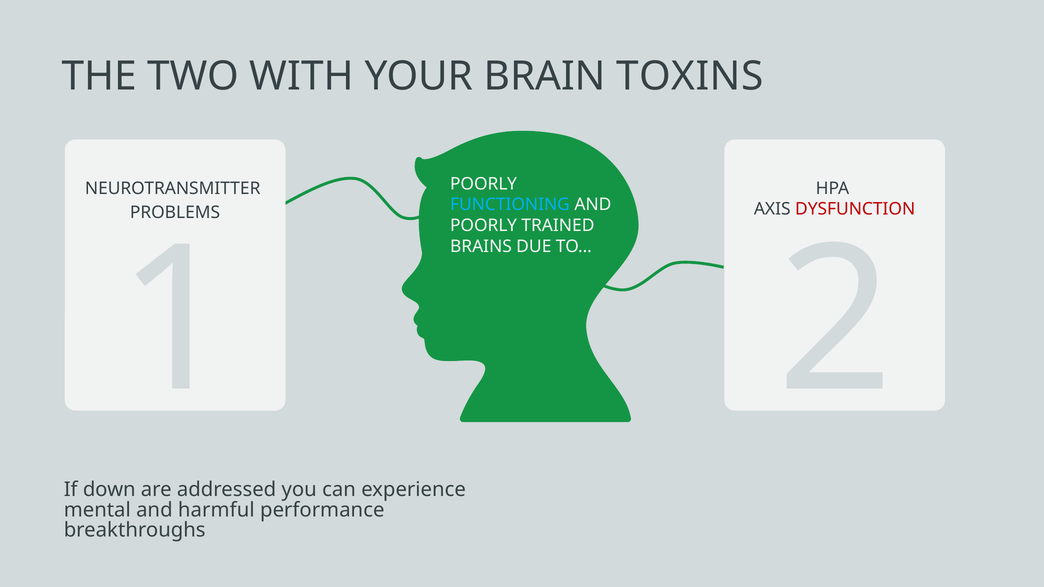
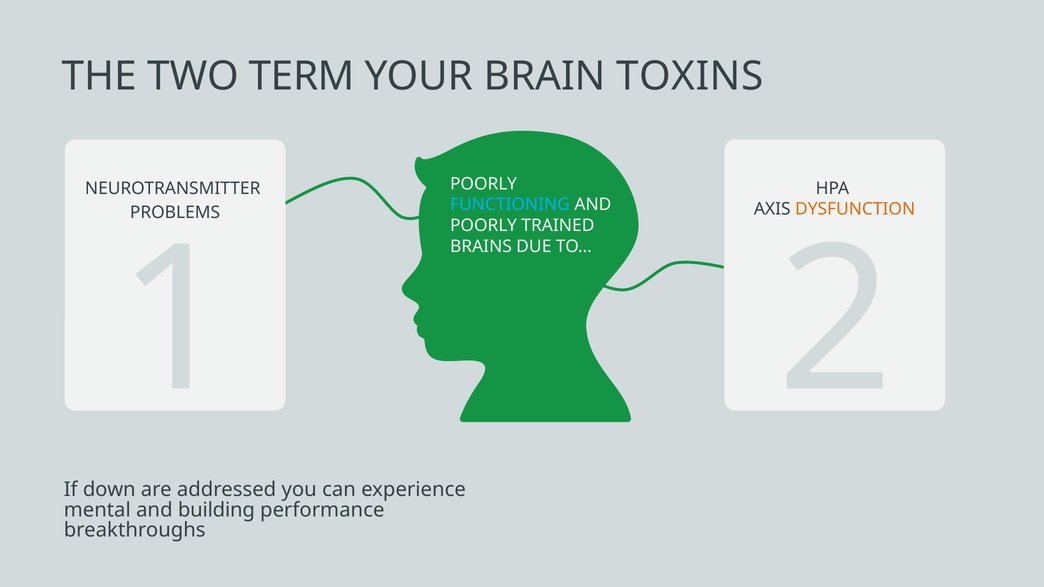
WITH: WITH -> TERM
DYSFUNCTION colour: red -> orange
harmful: harmful -> building
